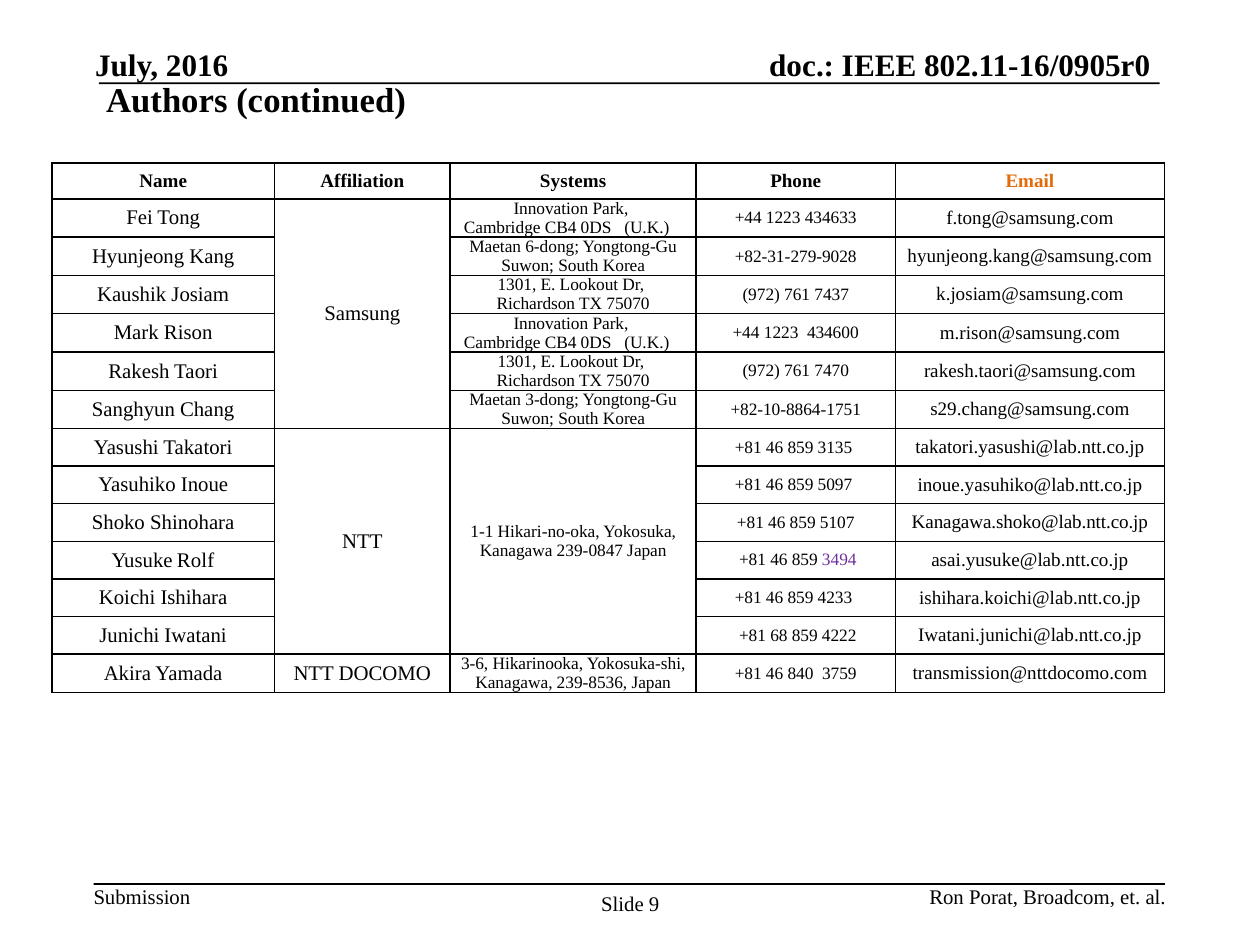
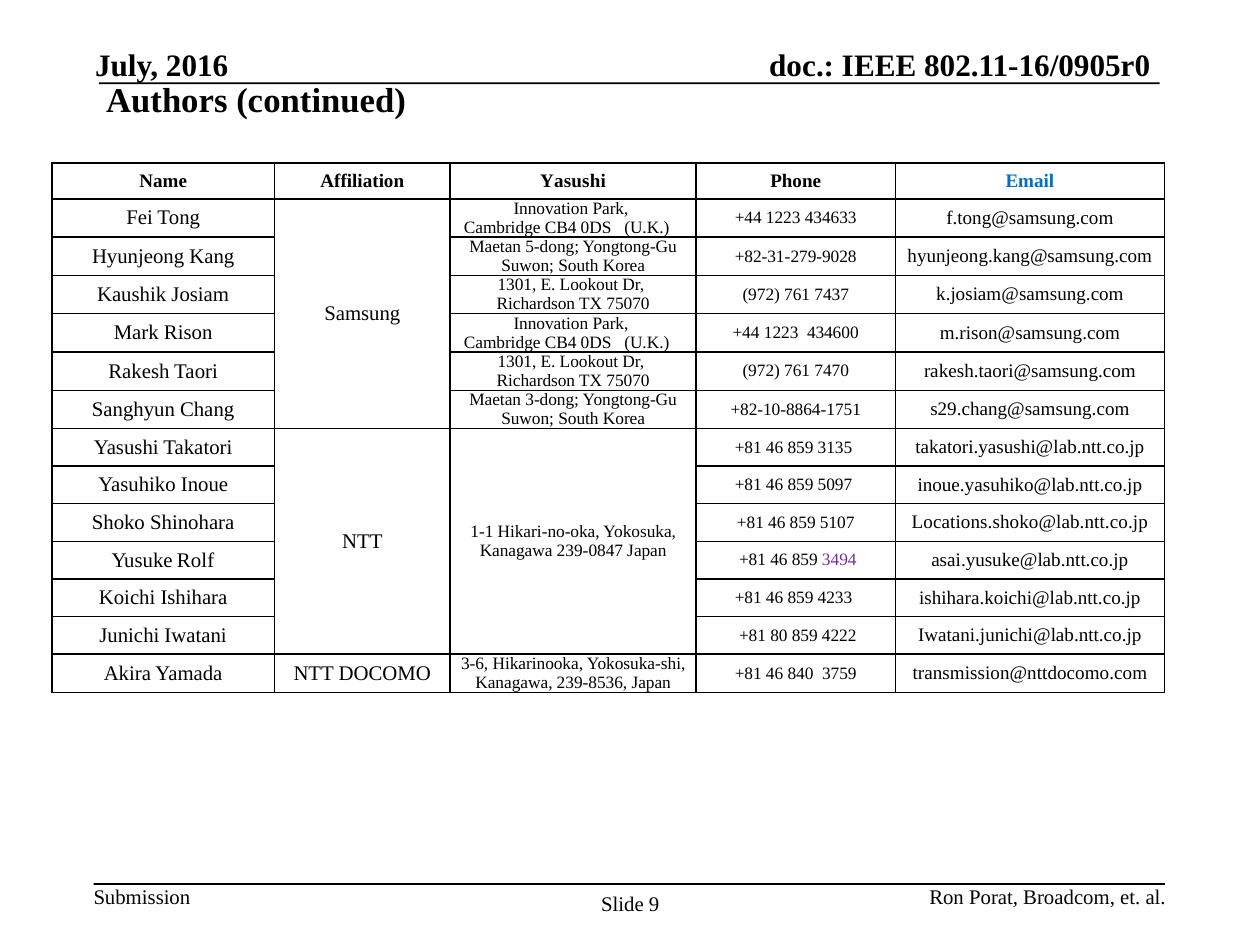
Affiliation Systems: Systems -> Yasushi
Email colour: orange -> blue
6-dong: 6-dong -> 5-dong
Kanagawa.shoko@lab.ntt.co.jp: Kanagawa.shoko@lab.ntt.co.jp -> Locations.shoko@lab.ntt.co.jp
68: 68 -> 80
